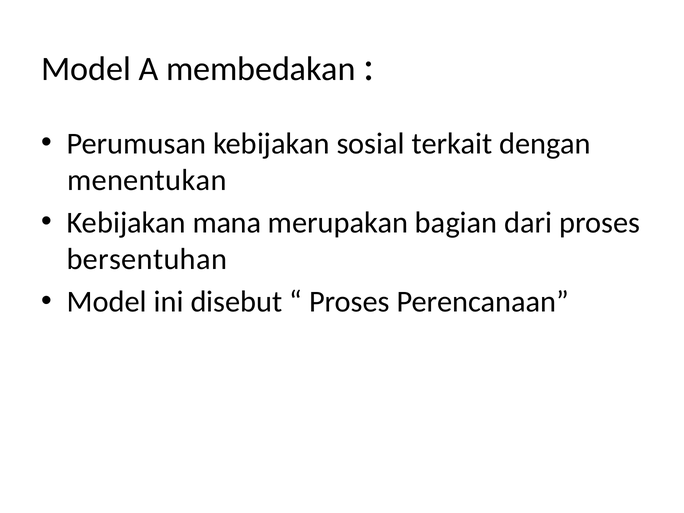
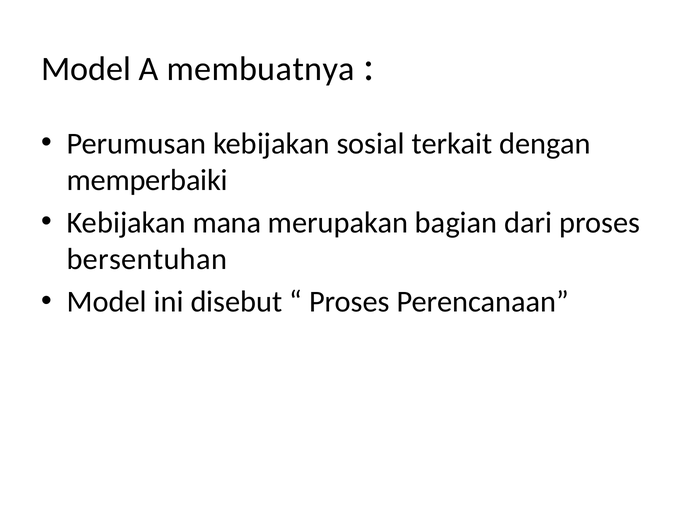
membedakan: membedakan -> membuatnya
menentukan: menentukan -> memperbaiki
